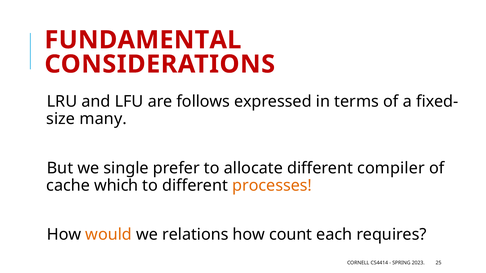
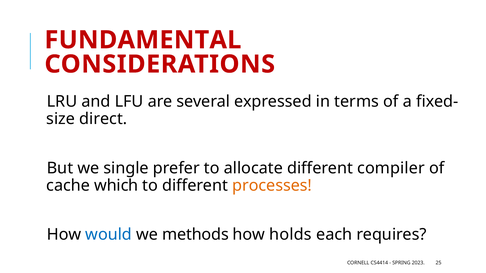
follows: follows -> several
many: many -> direct
would colour: orange -> blue
relations: relations -> methods
count: count -> holds
